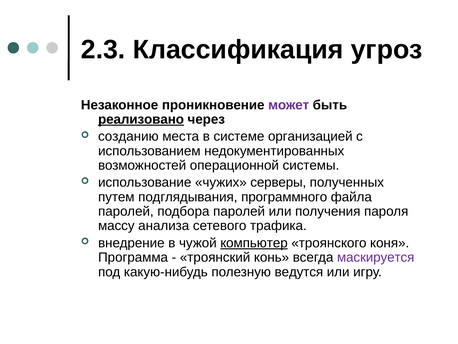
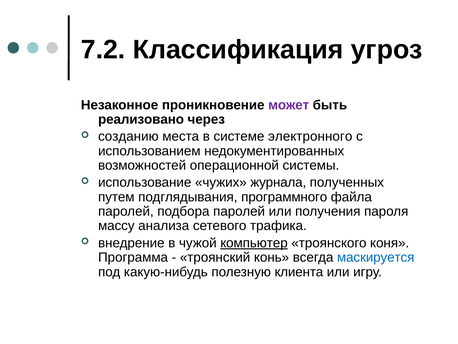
2.3: 2.3 -> 7.2
реализовано underline: present -> none
организацией: организацией -> электронного
серверы: серверы -> журнала
маскируется colour: purple -> blue
ведутся: ведутся -> клиента
